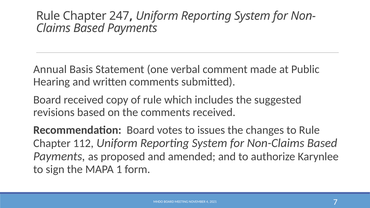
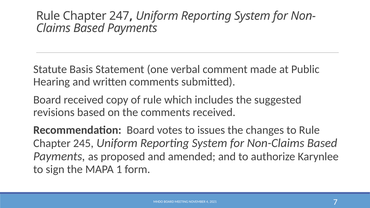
Annual: Annual -> Statute
112: 112 -> 245
